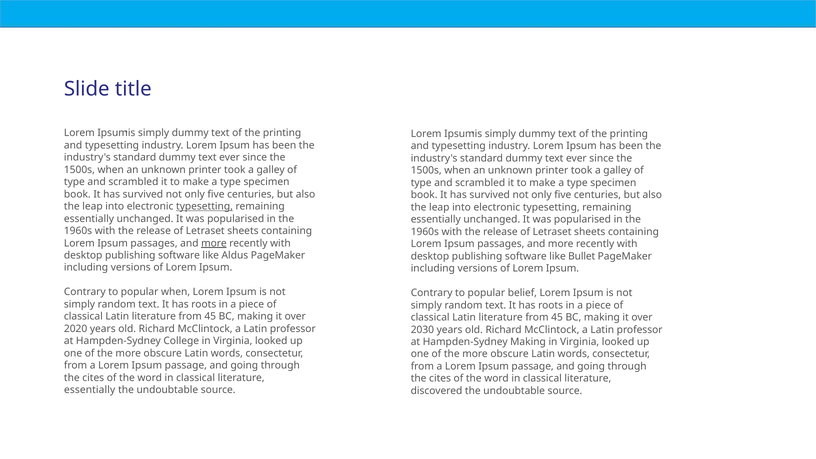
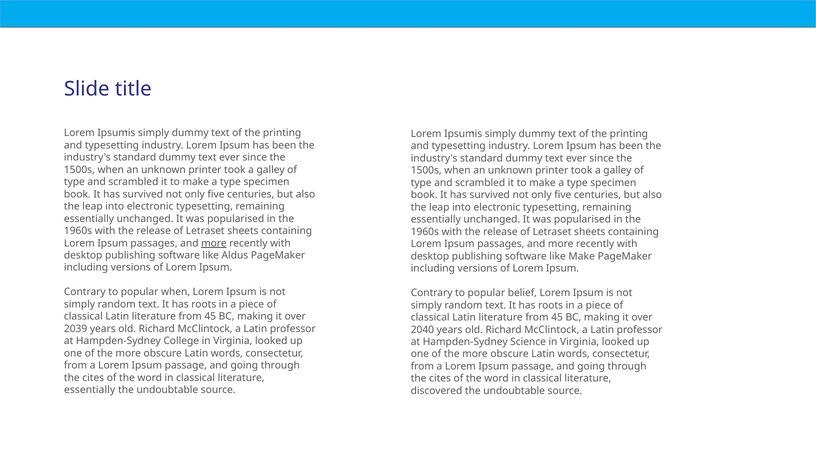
typesetting at (205, 206) underline: present -> none
like Bullet: Bullet -> Make
2020: 2020 -> 2039
2030: 2030 -> 2040
Hampden-Sydney Making: Making -> Science
